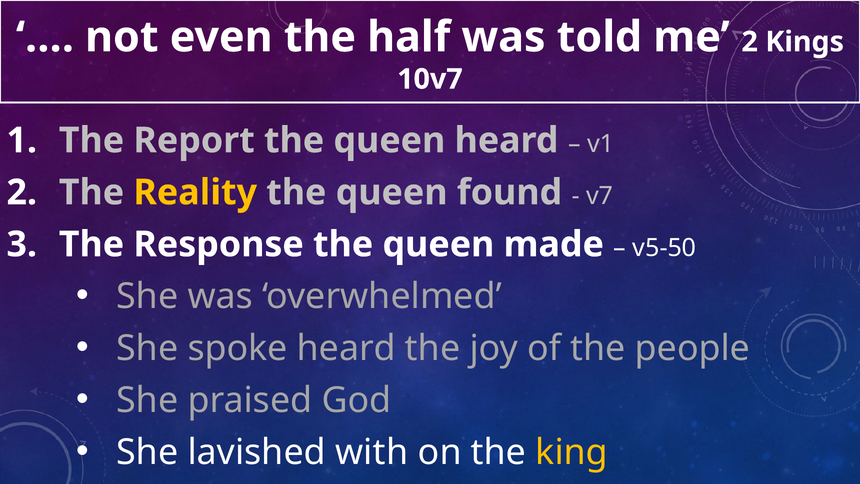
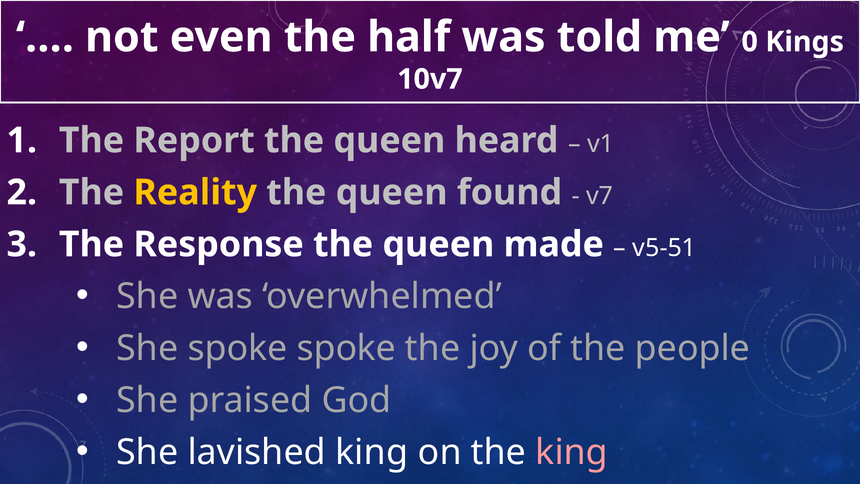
me 2: 2 -> 0
v5-50: v5-50 -> v5-51
spoke heard: heard -> spoke
lavished with: with -> king
king at (572, 452) colour: yellow -> pink
